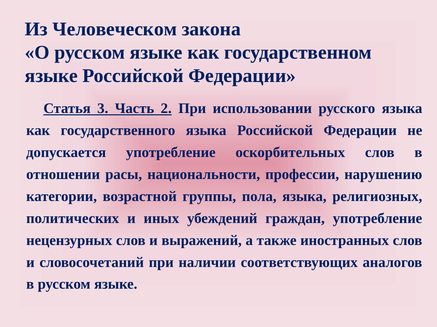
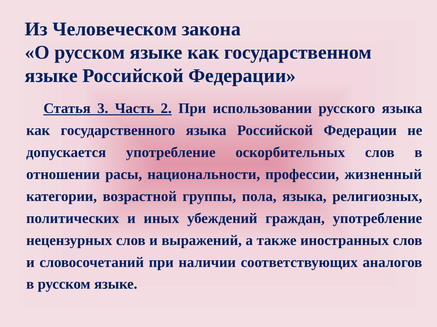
нарушению: нарушению -> жизненный
